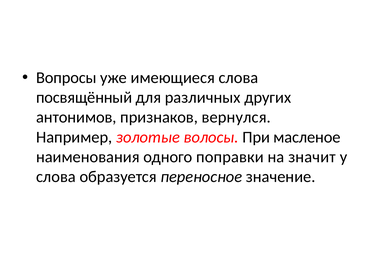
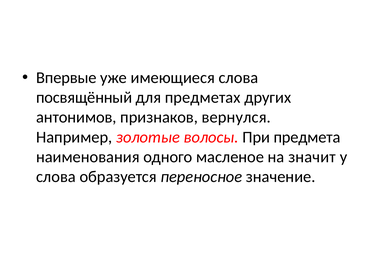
Вопросы: Вопросы -> Впервые
различных: различных -> предметах
масленое: масленое -> предмета
поправки: поправки -> масленое
